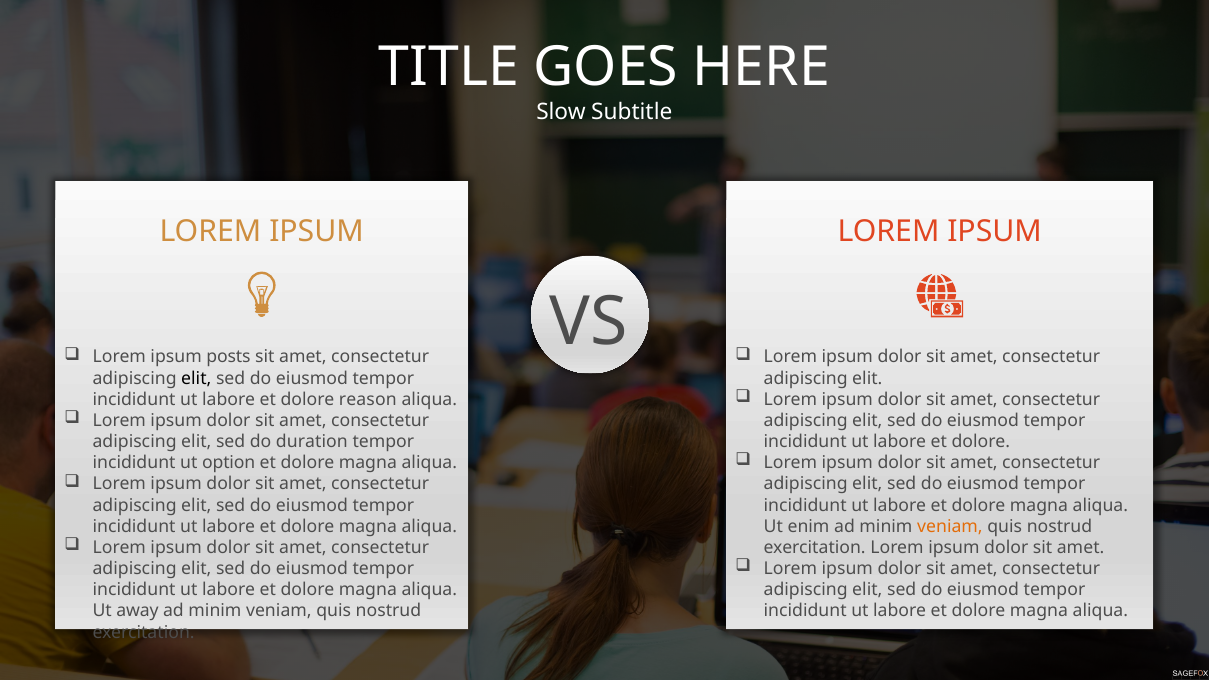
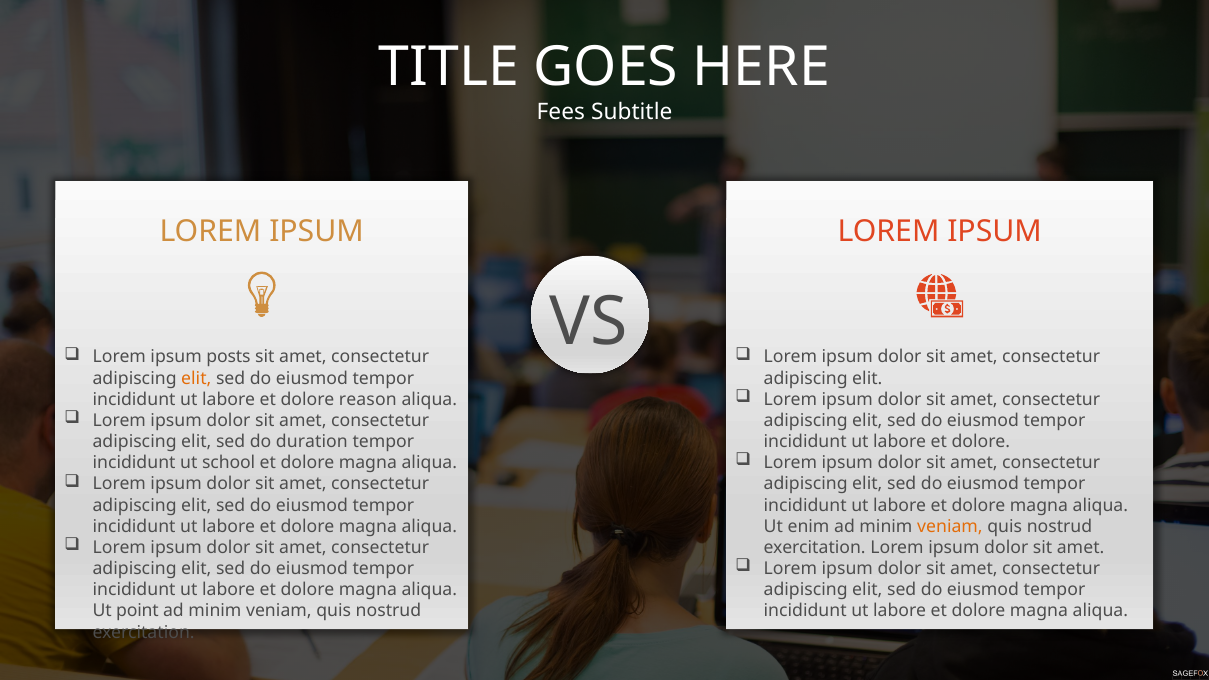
Slow: Slow -> Fees
elit at (196, 378) colour: black -> orange
option: option -> school
away: away -> point
